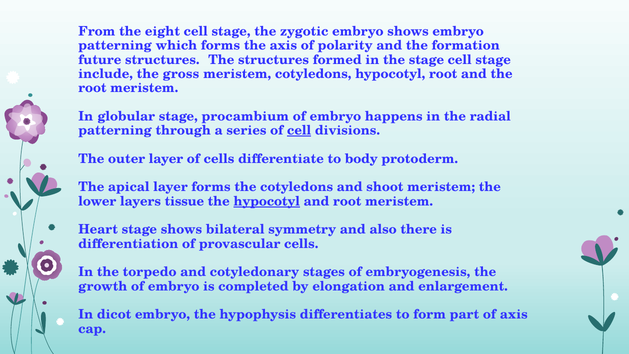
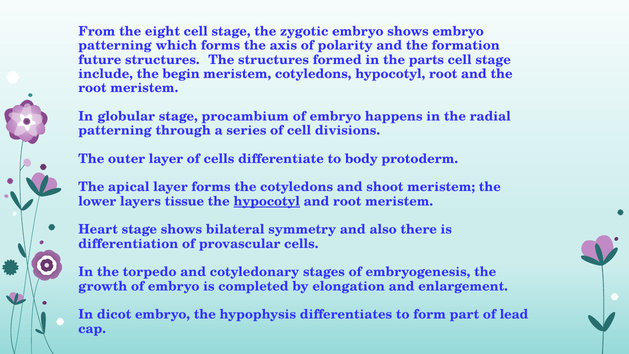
the stage: stage -> parts
gross: gross -> begin
cell at (299, 130) underline: present -> none
of axis: axis -> lead
